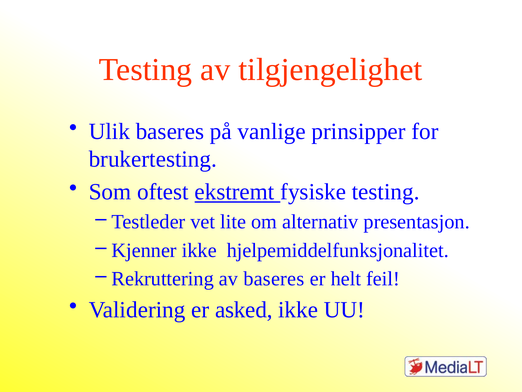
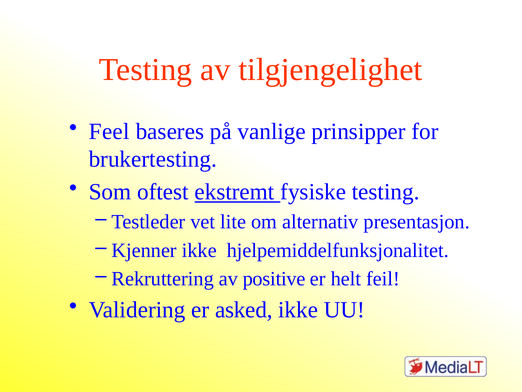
Ulik: Ulik -> Feel
av baseres: baseres -> positive
